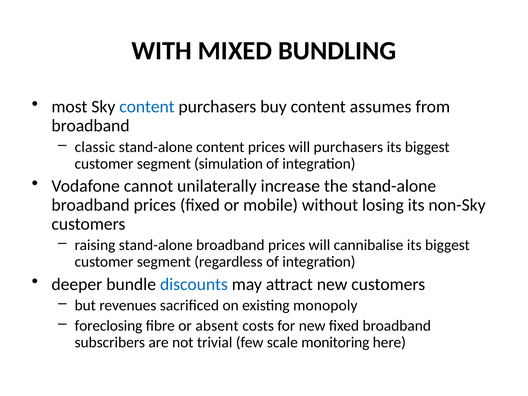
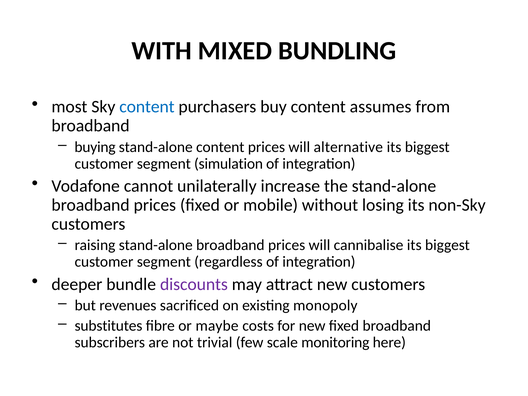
classic: classic -> buying
will purchasers: purchasers -> alternative
discounts colour: blue -> purple
foreclosing: foreclosing -> substitutes
absent: absent -> maybe
